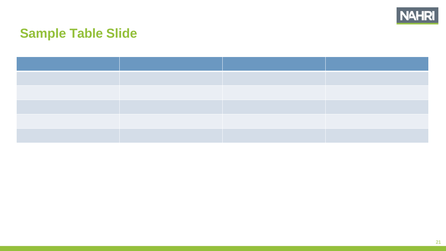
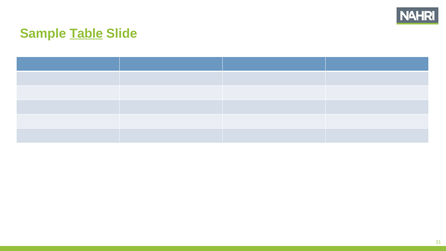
Table underline: none -> present
